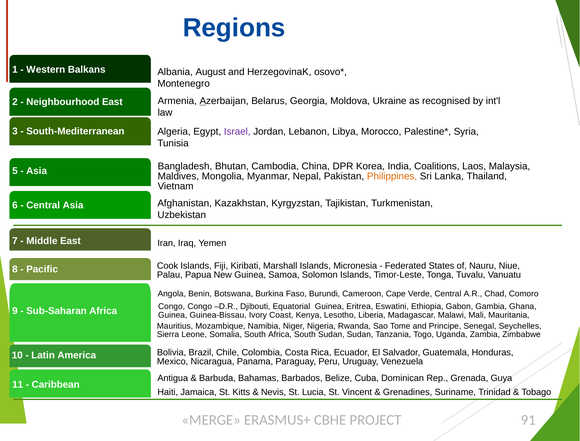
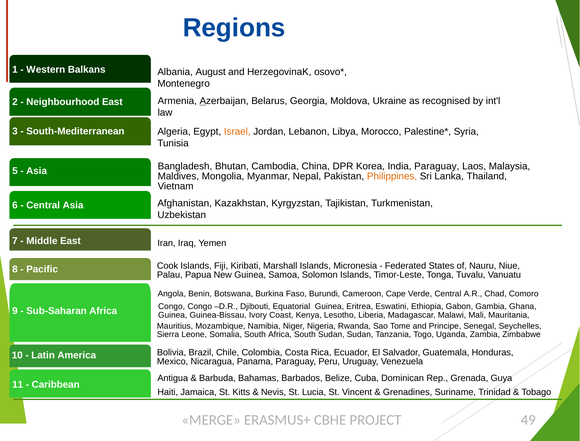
Israel colour: purple -> orange
India Coalitions: Coalitions -> Paraguay
91: 91 -> 49
